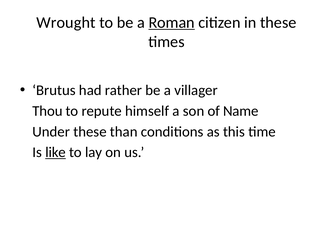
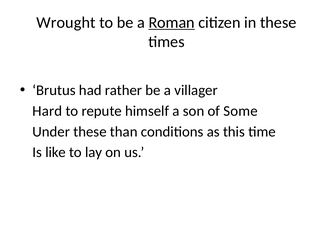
Thou: Thou -> Hard
Name: Name -> Some
like underline: present -> none
